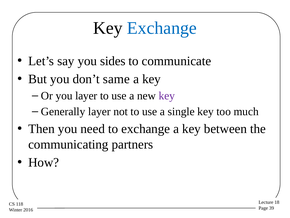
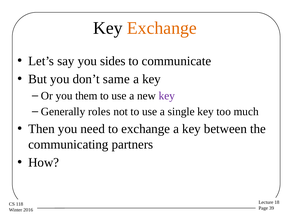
Exchange at (162, 28) colour: blue -> orange
you layer: layer -> them
Generally layer: layer -> roles
